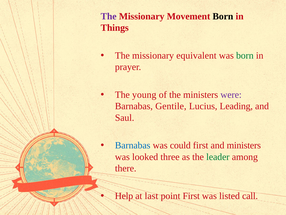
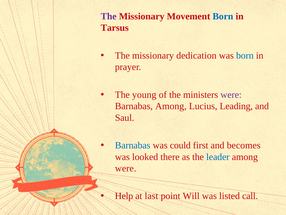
Born at (223, 16) colour: black -> blue
Things: Things -> Tarsus
equivalent: equivalent -> dedication
born at (245, 55) colour: green -> blue
Barnabas Gentile: Gentile -> Among
and ministers: ministers -> becomes
three: three -> there
leader colour: green -> blue
there at (126, 168): there -> were
point First: First -> Will
